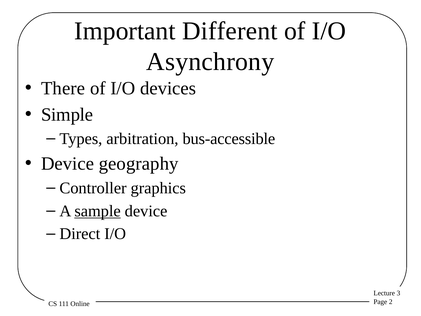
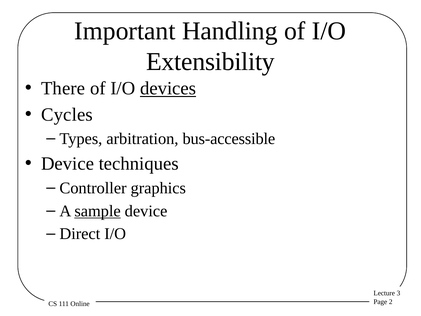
Different: Different -> Handling
Asynchrony: Asynchrony -> Extensibility
devices underline: none -> present
Simple: Simple -> Cycles
geography: geography -> techniques
